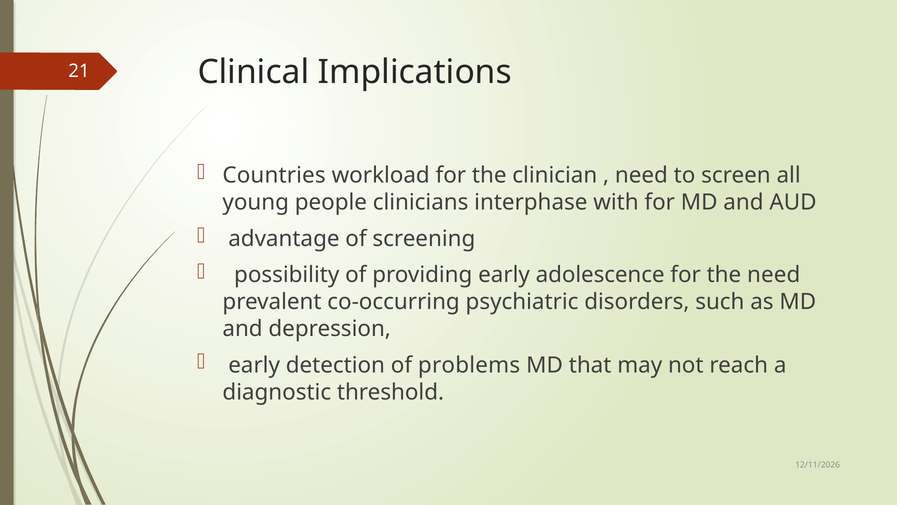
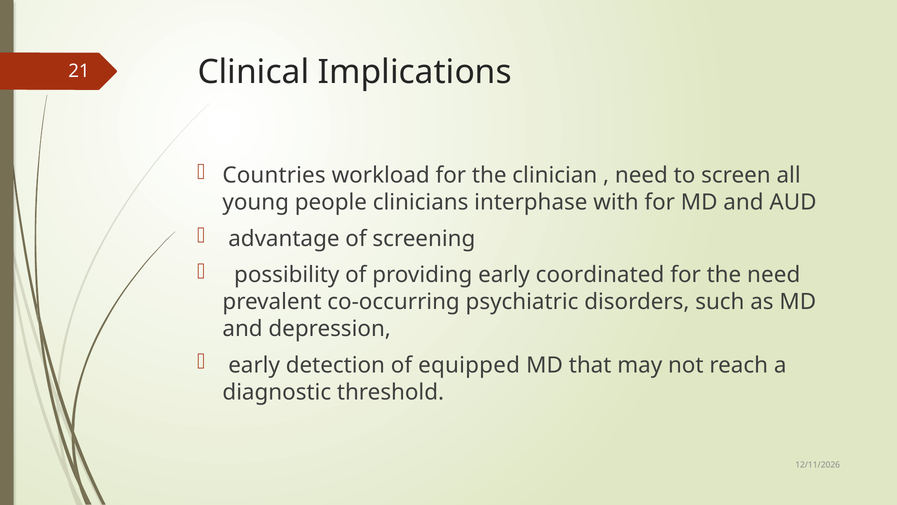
adolescence: adolescence -> coordinated
problems: problems -> equipped
